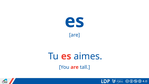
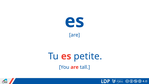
aimes: aimes -> petite
